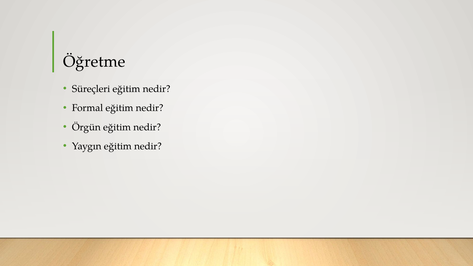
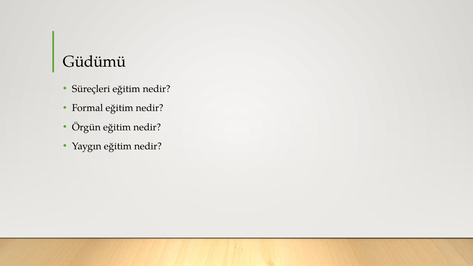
Öğretme: Öğretme -> Güdümü
